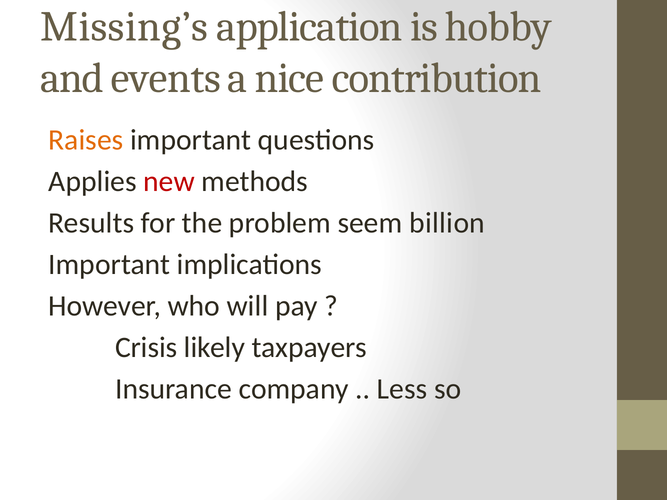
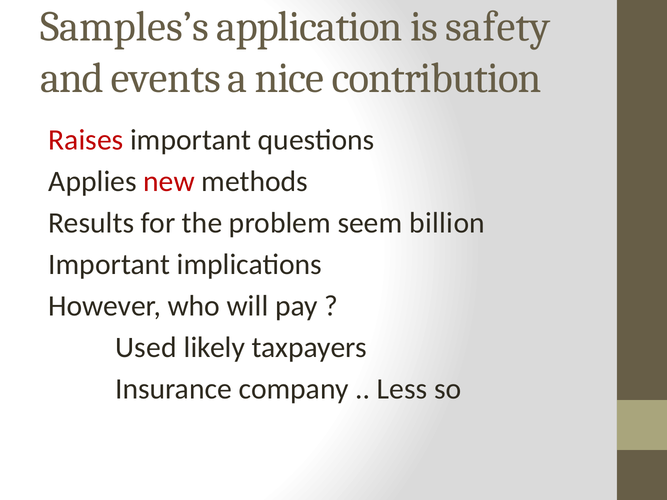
Missing’s: Missing’s -> Samples’s
hobby: hobby -> safety
Raises colour: orange -> red
Crisis: Crisis -> Used
